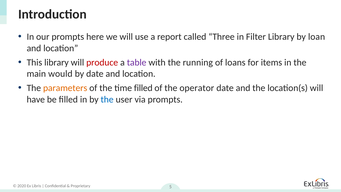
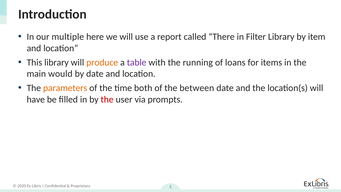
our prompts: prompts -> multiple
Three: Three -> There
loan: loan -> item
produce colour: red -> orange
time filled: filled -> both
operator: operator -> between
the at (107, 99) colour: blue -> red
